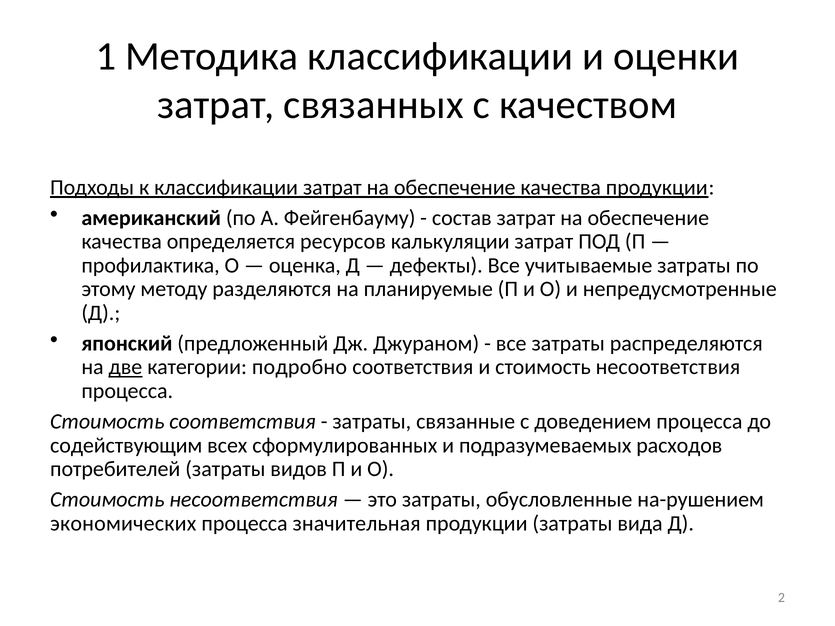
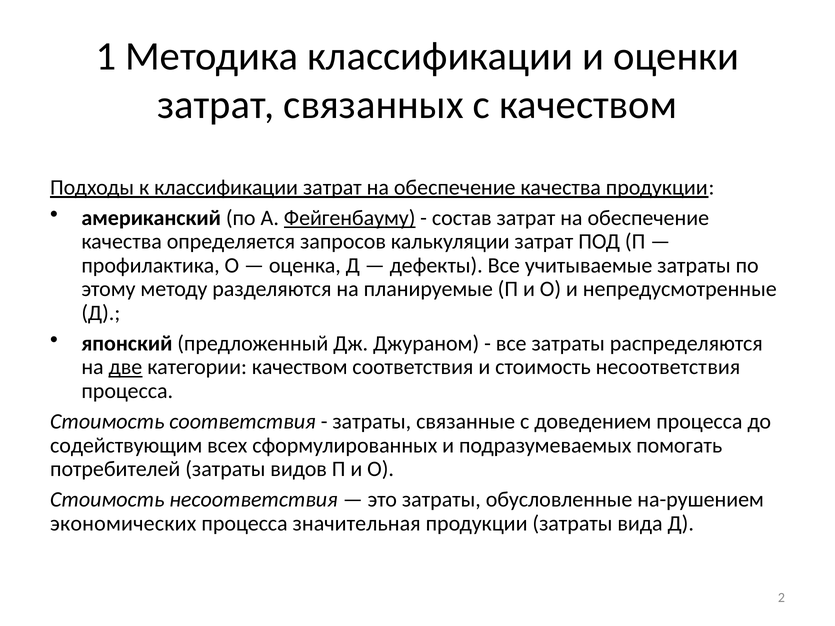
Фейгенбауму underline: none -> present
ресурсов: ресурсов -> запросов
категории подробно: подробно -> качеством
расходов: расходов -> помогать
